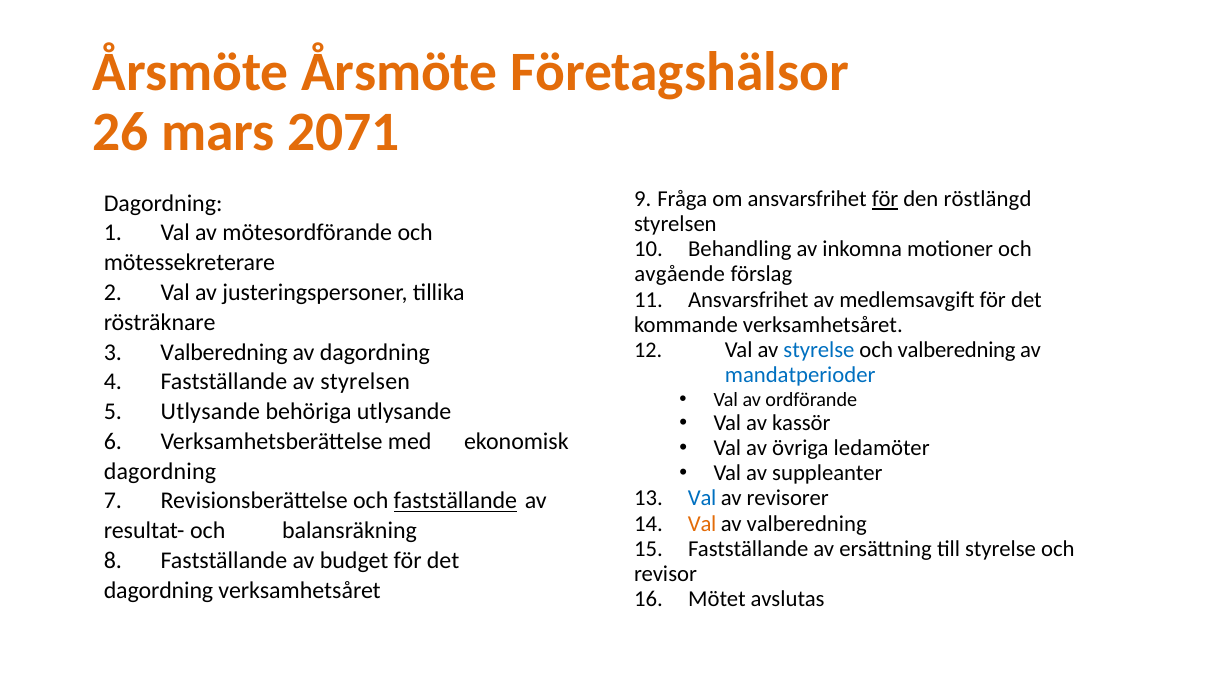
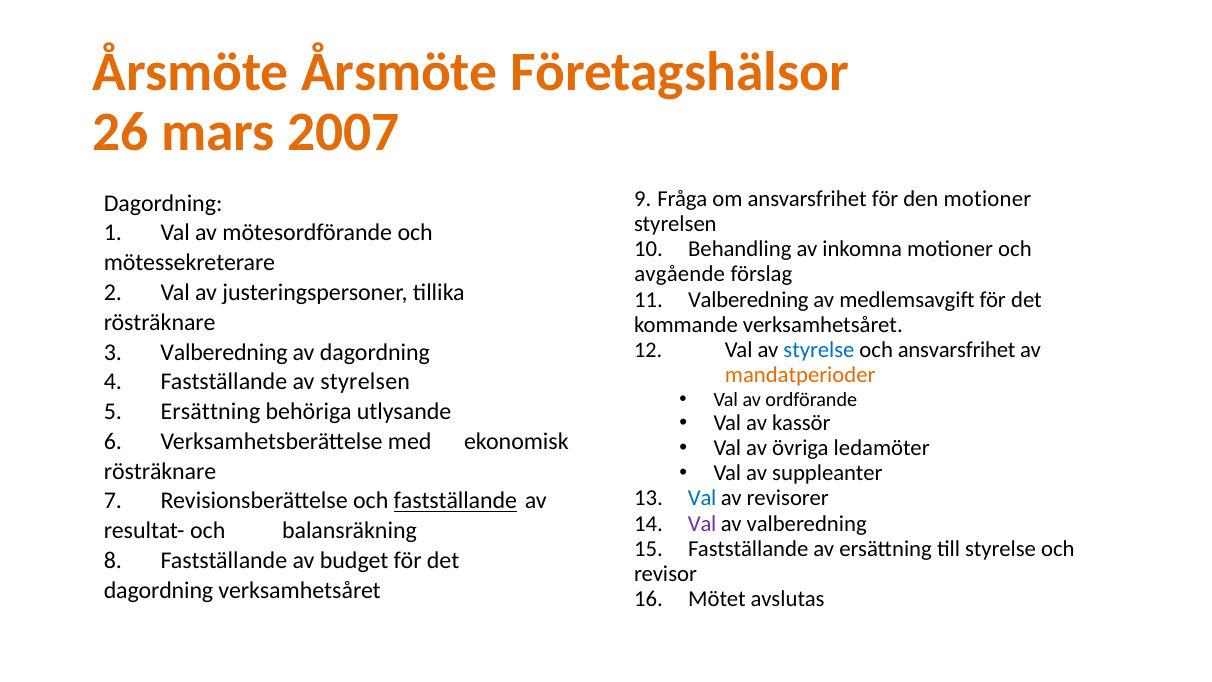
2071: 2071 -> 2007
för at (885, 199) underline: present -> none
den röstlängd: röstlängd -> motioner
11 Ansvarsfrihet: Ansvarsfrihet -> Valberedning
och valberedning: valberedning -> ansvarsfrihet
mandatperioder colour: blue -> orange
5 Utlysande: Utlysande -> Ersättning
dagordning at (160, 471): dagordning -> rösträknare
Val at (702, 523) colour: orange -> purple
